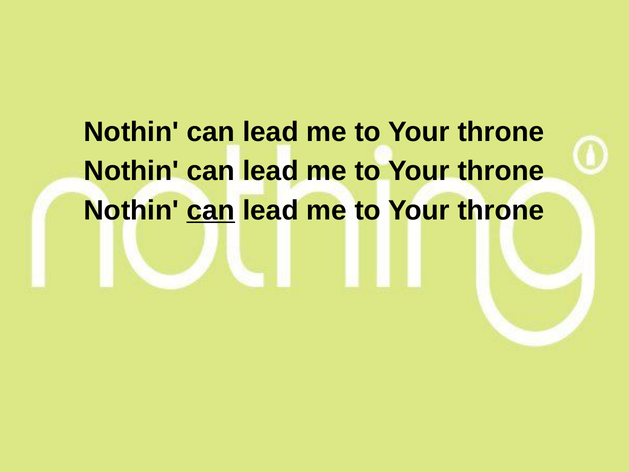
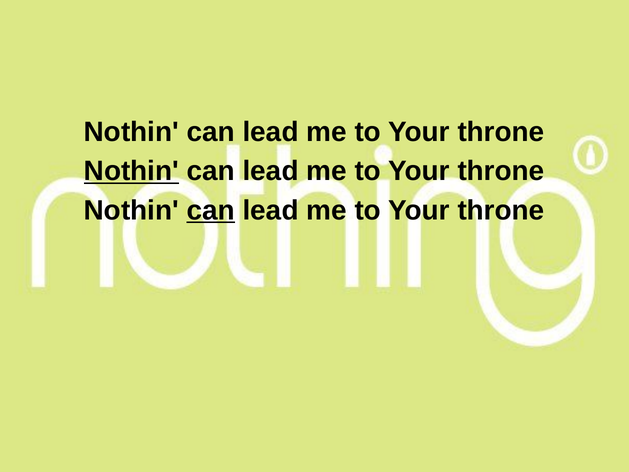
Nothin at (131, 171) underline: none -> present
